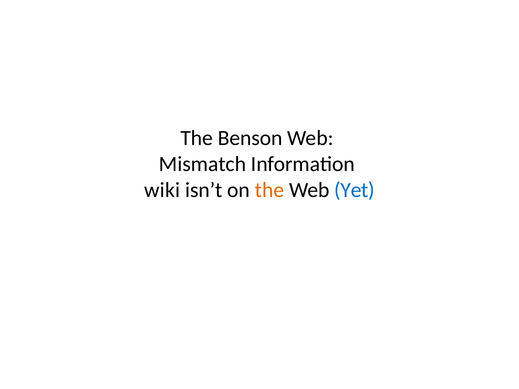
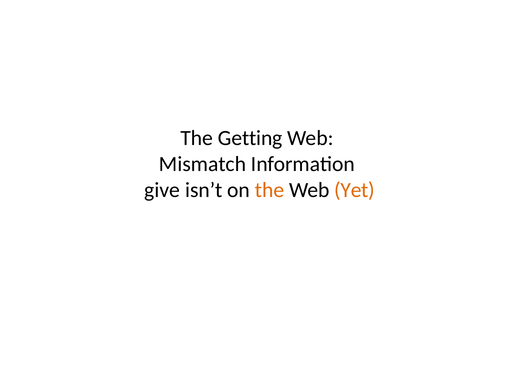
Benson: Benson -> Getting
wiki: wiki -> give
Yet colour: blue -> orange
